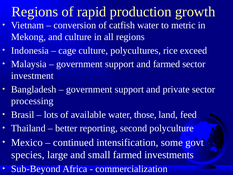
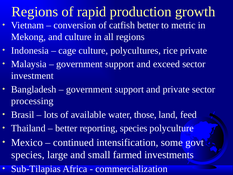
catfish water: water -> better
rice exceed: exceed -> private
and farmed: farmed -> exceed
reporting second: second -> species
Sub-Beyond: Sub-Beyond -> Sub-Tilapias
